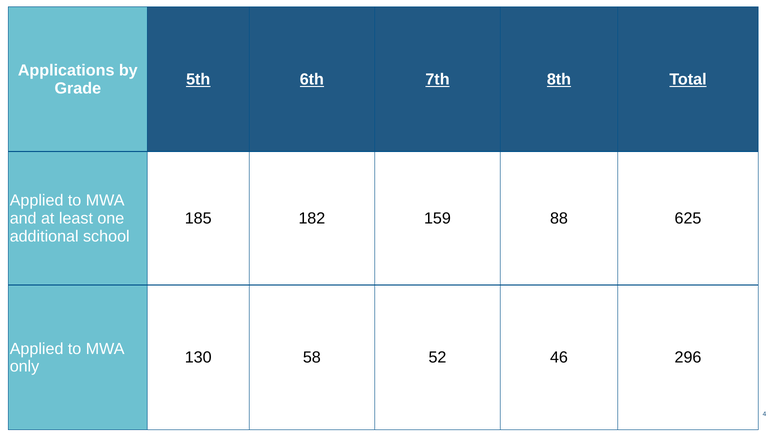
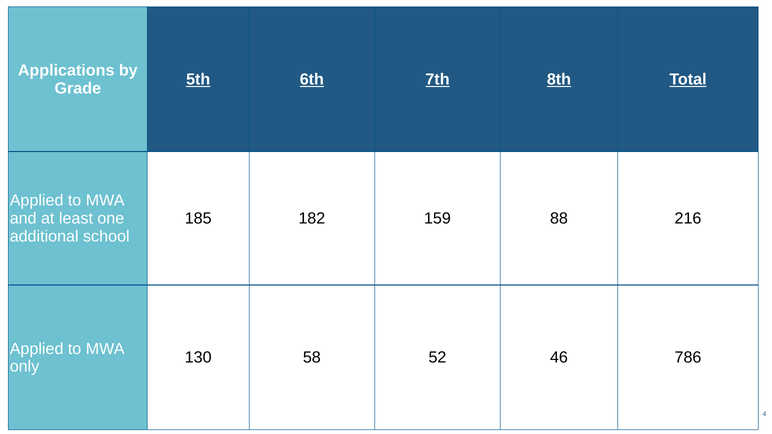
625: 625 -> 216
296: 296 -> 786
